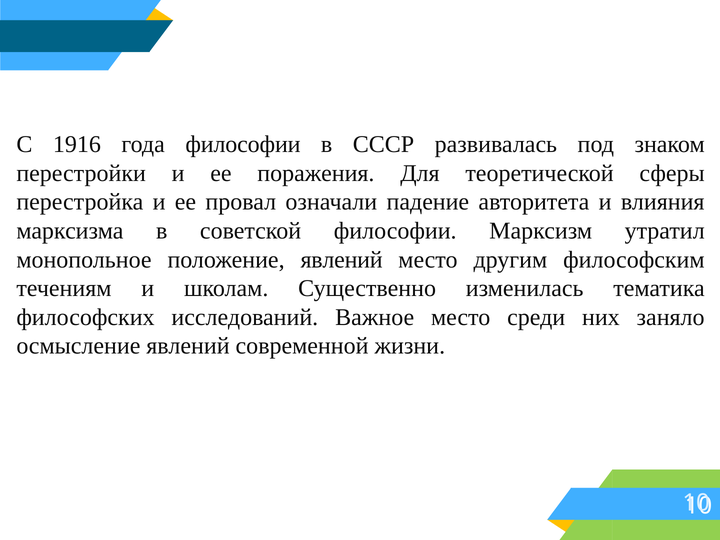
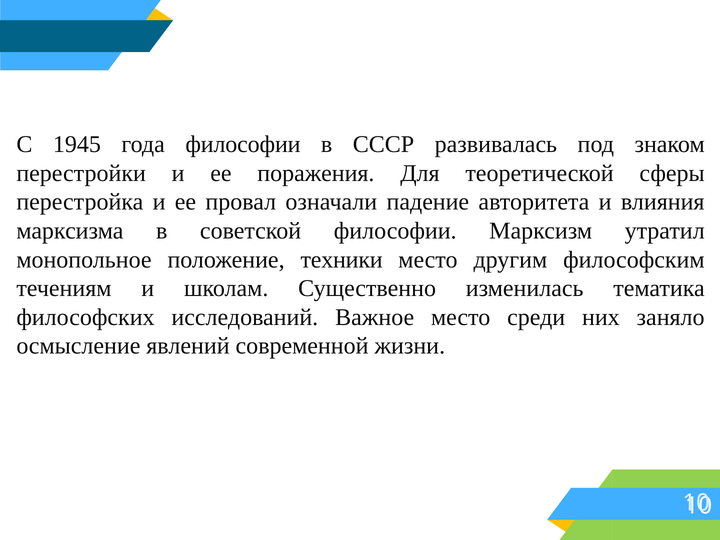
1916: 1916 -> 1945
положение явлений: явлений -> техники
